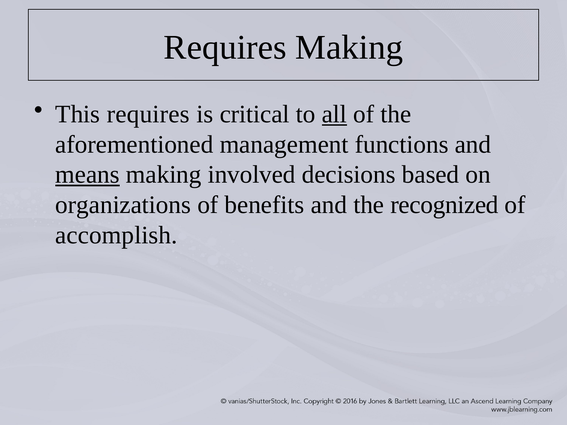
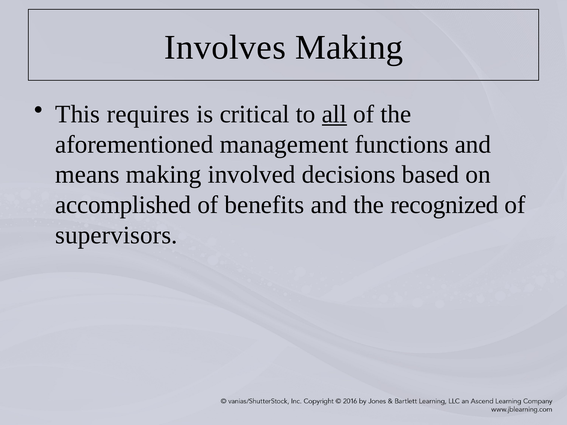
Requires at (225, 47): Requires -> Involves
means underline: present -> none
organizations: organizations -> accomplished
accomplish: accomplish -> supervisors
